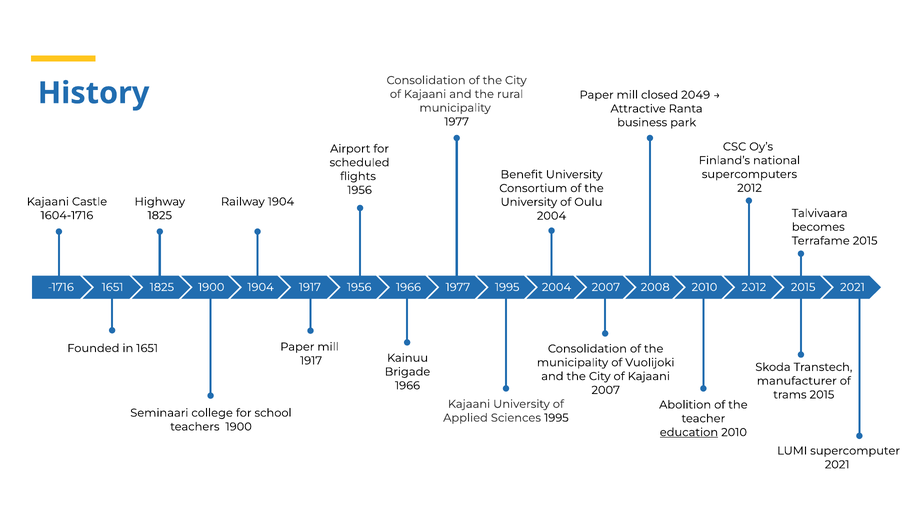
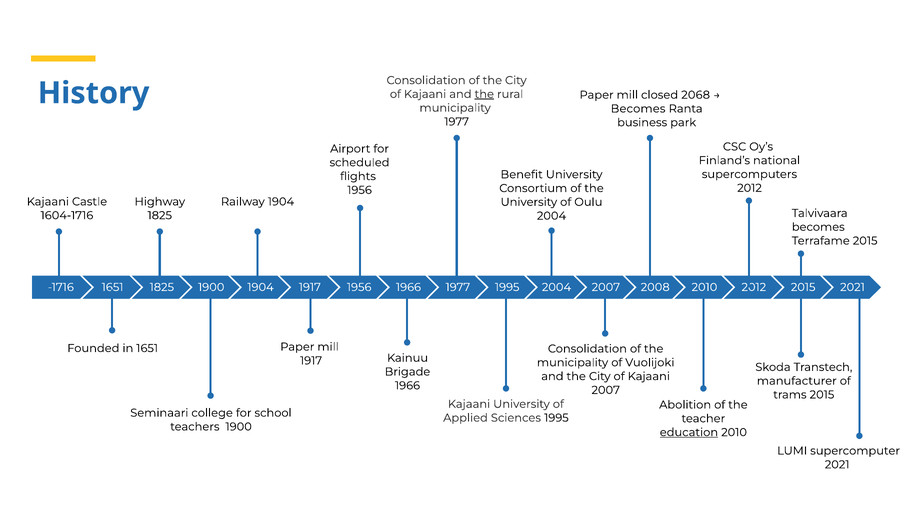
the at (484, 94) underline: none -> present
2049: 2049 -> 2068
Attractive at (638, 109): Attractive -> Becomes
